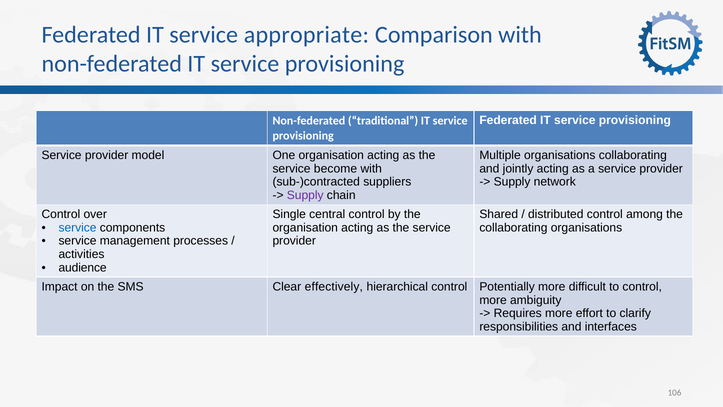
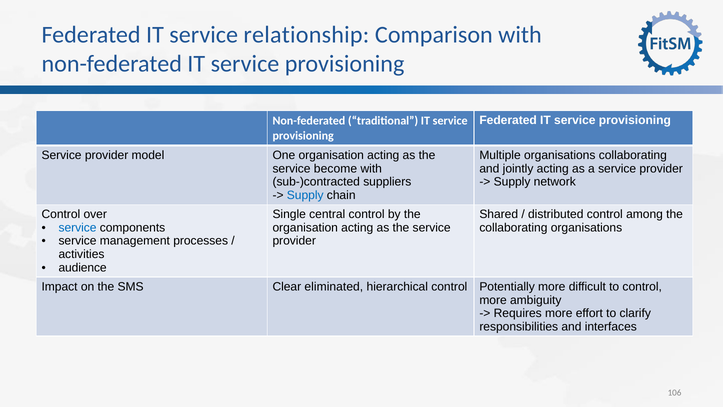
appropriate: appropriate -> relationship
Supply at (305, 195) colour: purple -> blue
effectively: effectively -> eliminated
